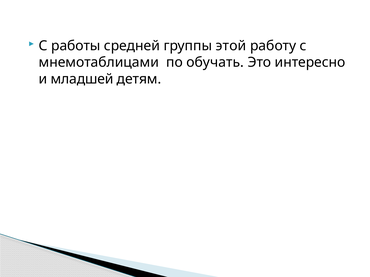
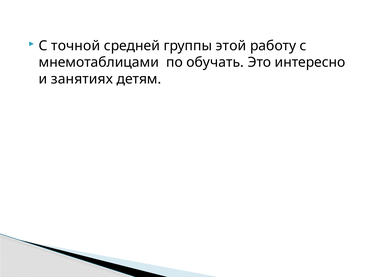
работы: работы -> точной
младшей: младшей -> занятиях
